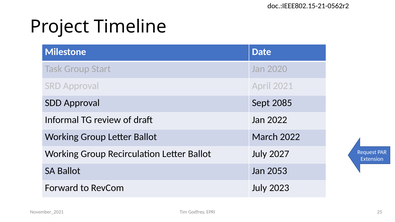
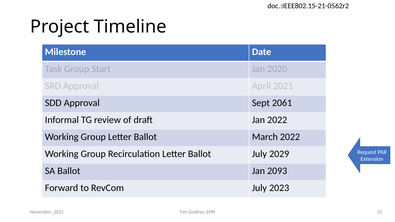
2085: 2085 -> 2061
2027: 2027 -> 2029
2053: 2053 -> 2093
